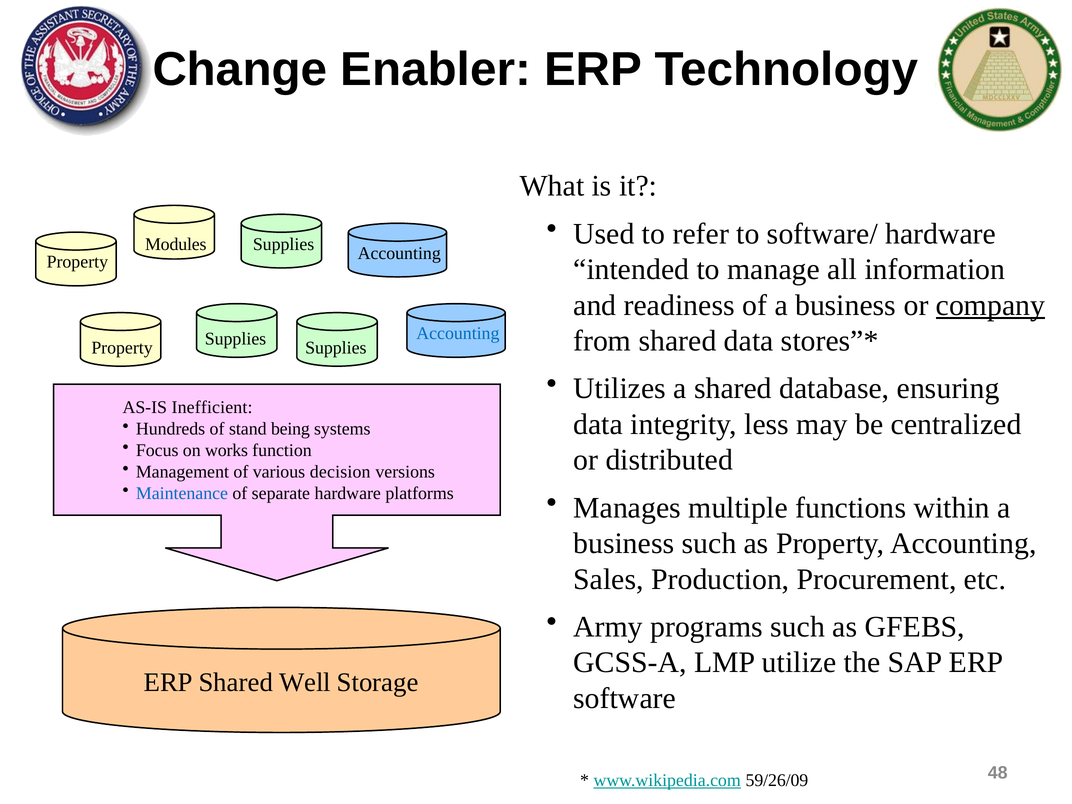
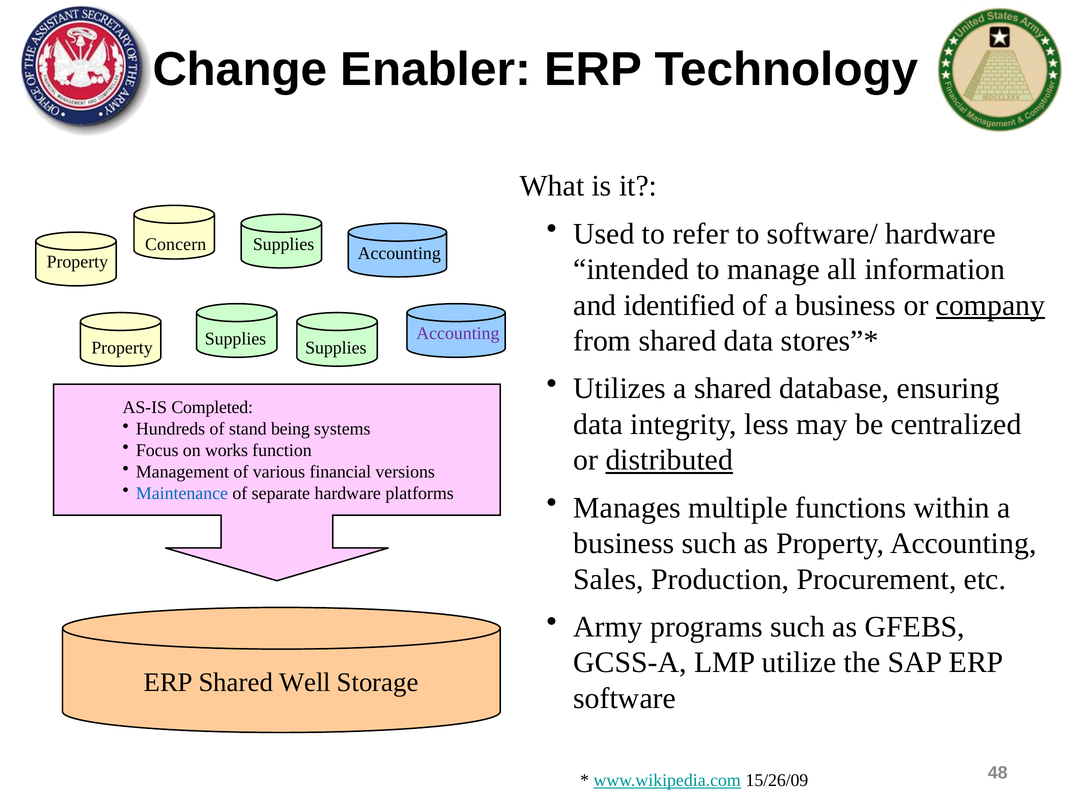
Modules: Modules -> Concern
readiness: readiness -> identified
Accounting at (458, 334) colour: blue -> purple
Inefficient: Inefficient -> Completed
distributed underline: none -> present
decision: decision -> financial
59/26/09: 59/26/09 -> 15/26/09
